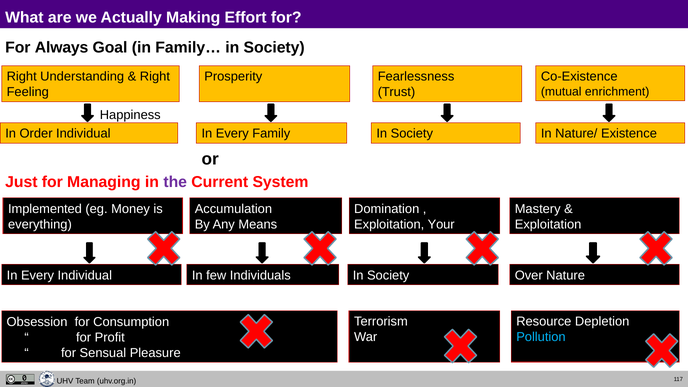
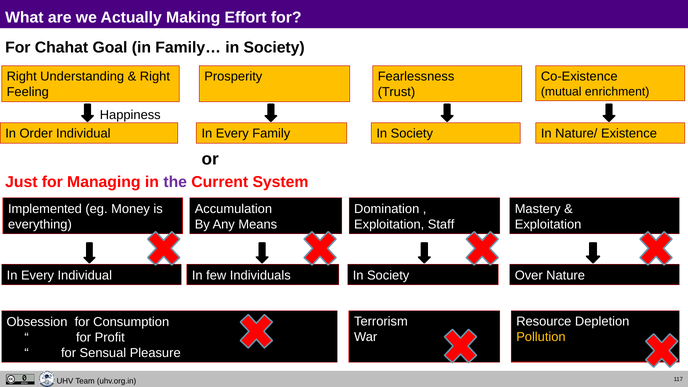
Always: Always -> Chahat
Your: Your -> Staff
Pollution colour: light blue -> yellow
